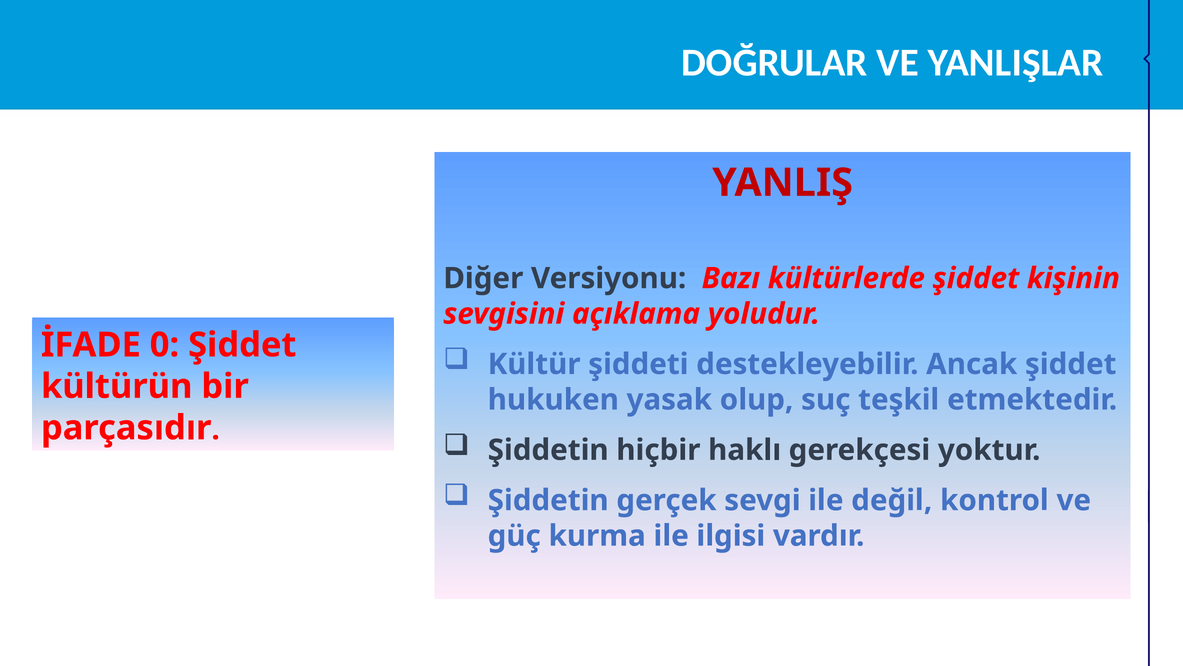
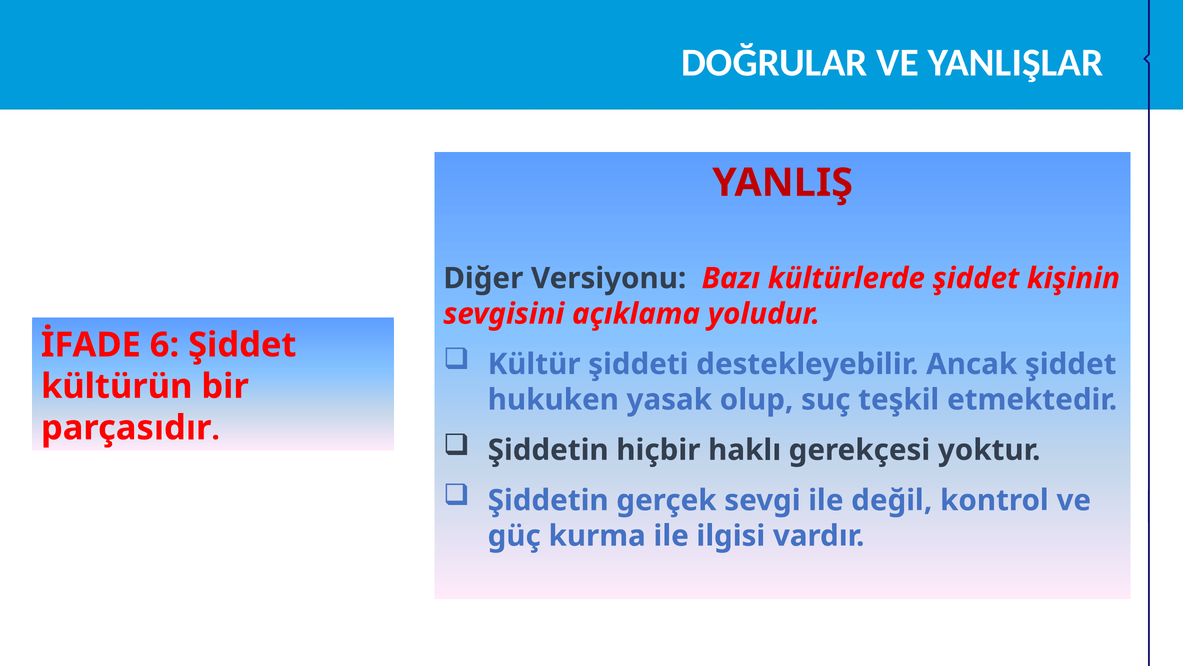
0: 0 -> 6
